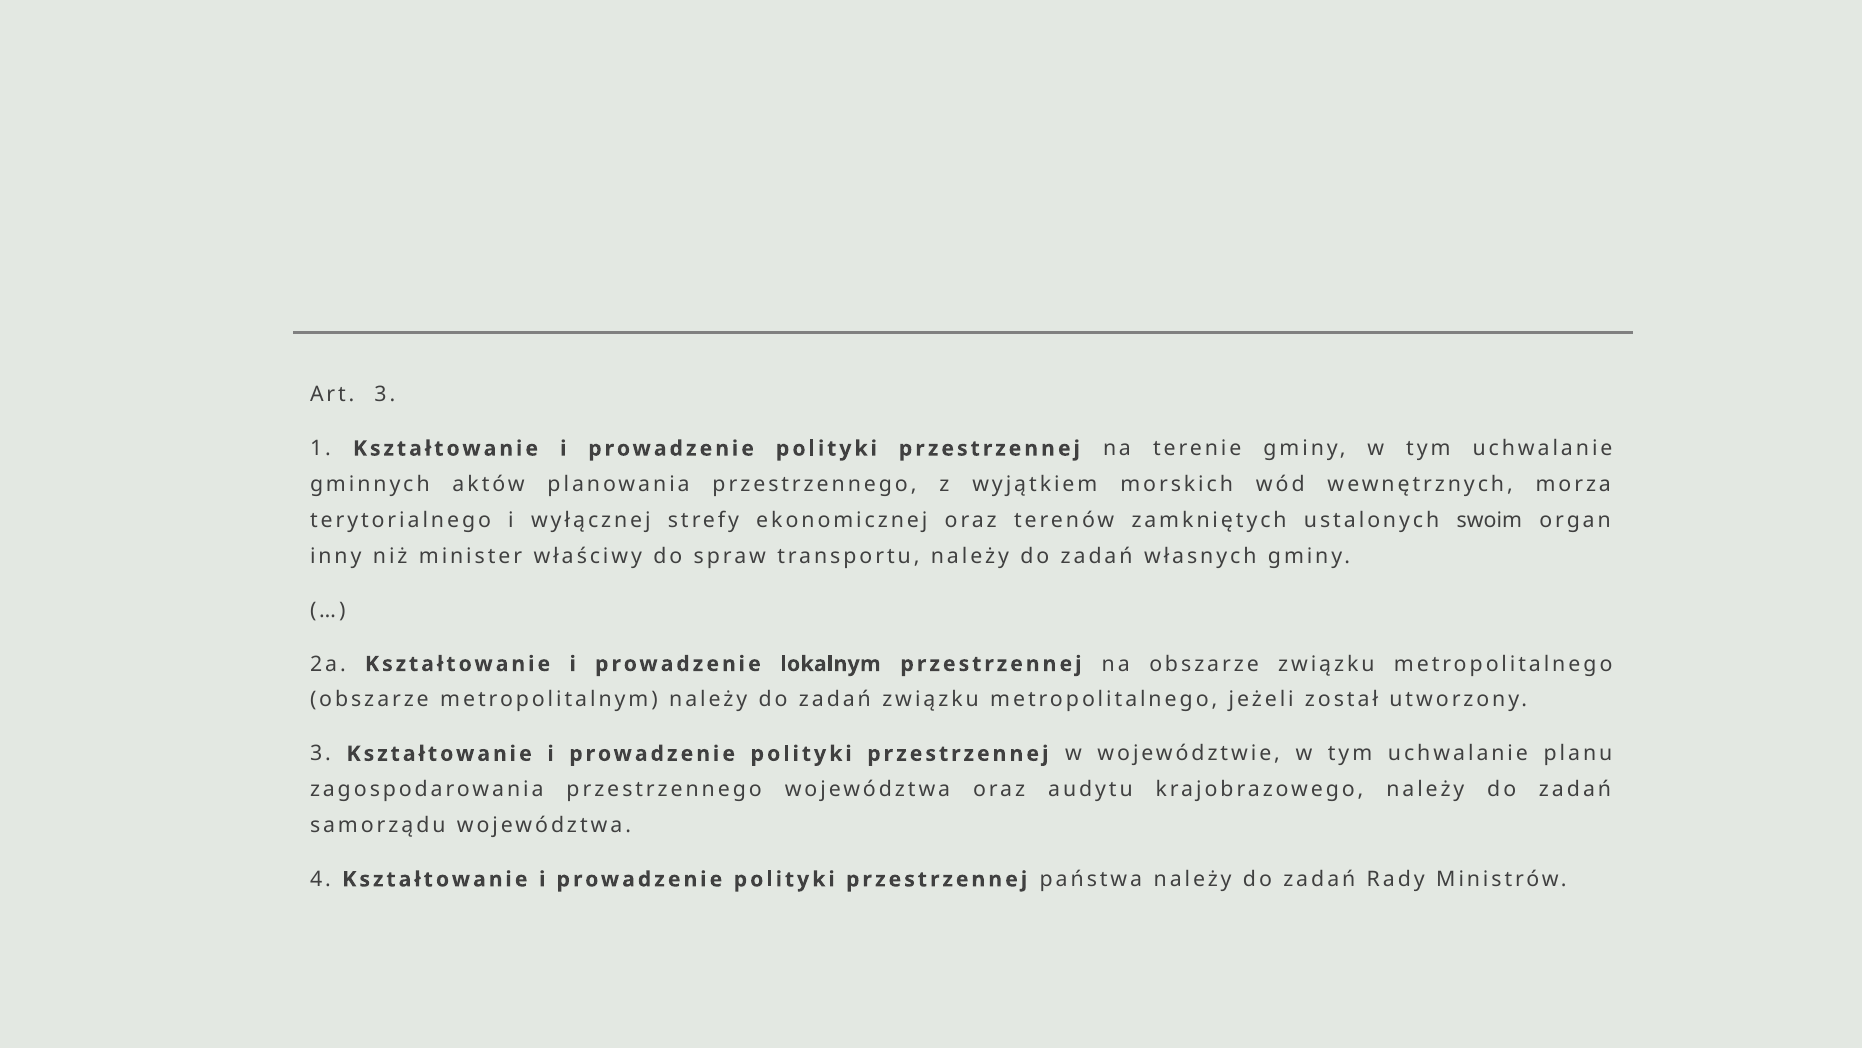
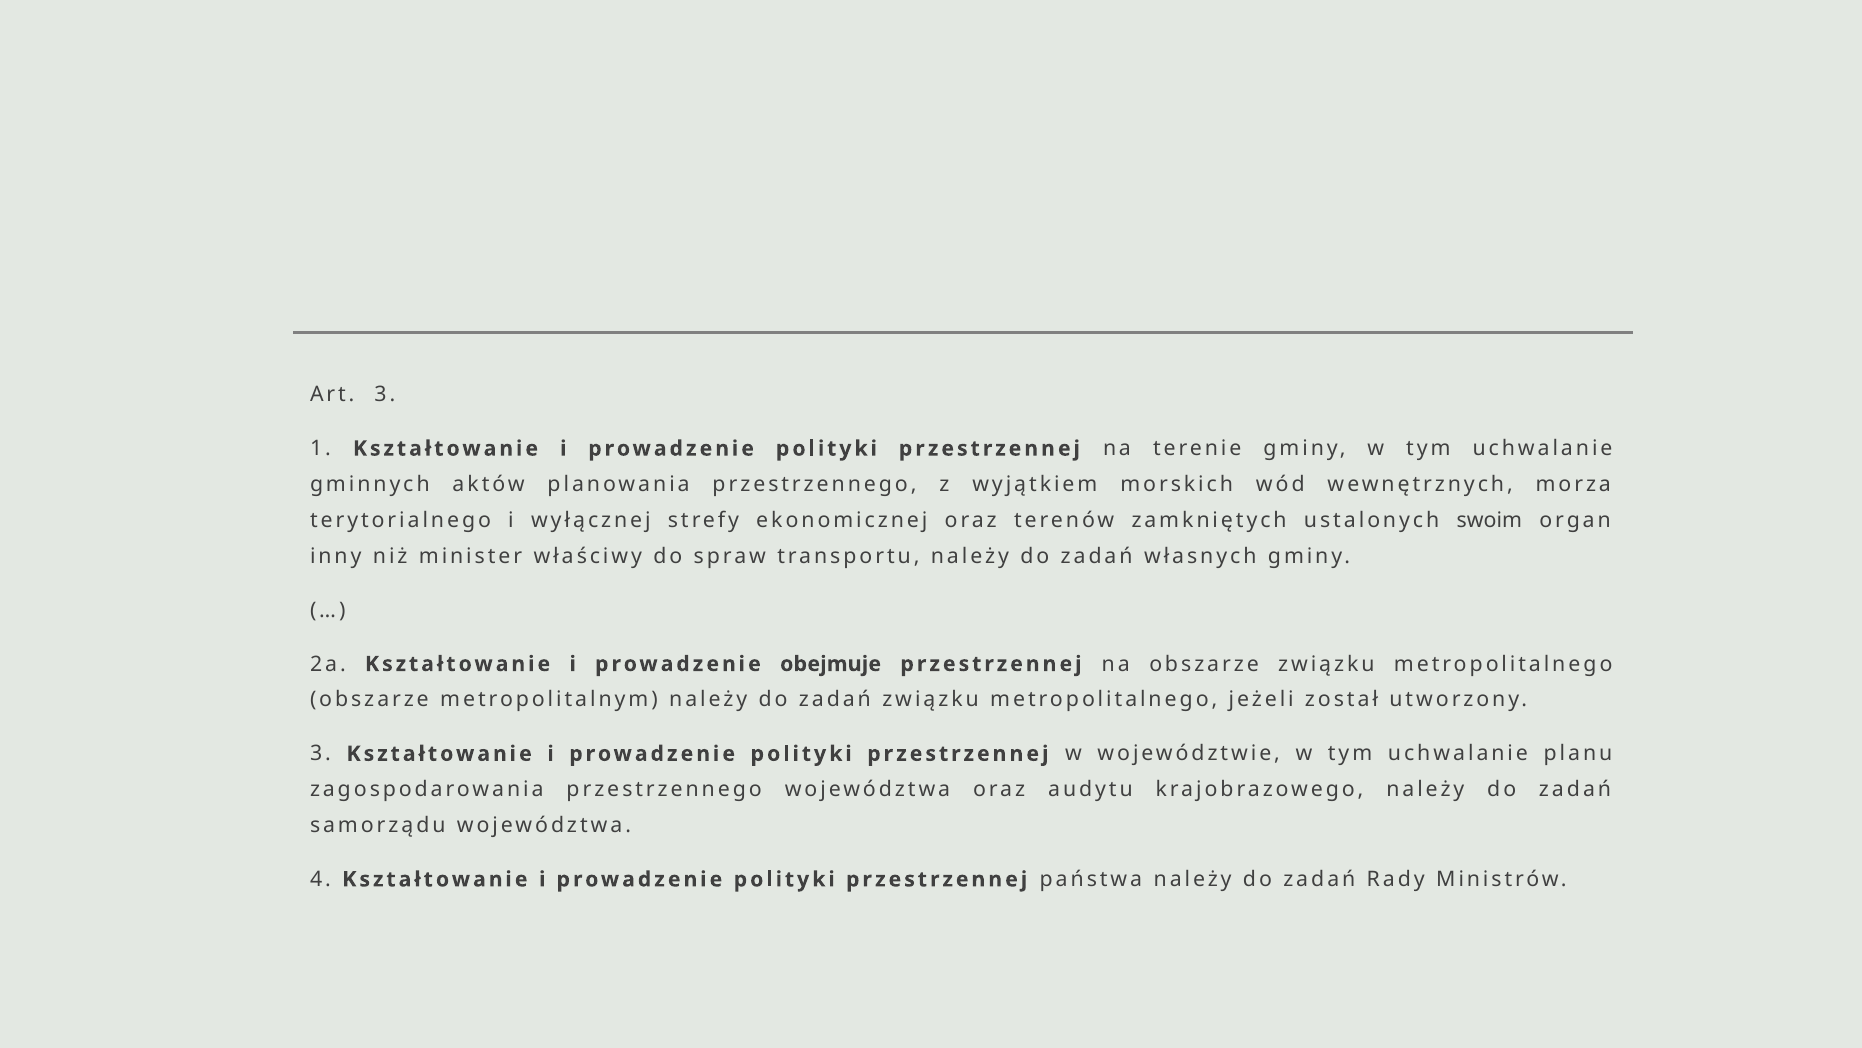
lokalnym: lokalnym -> obejmuje
